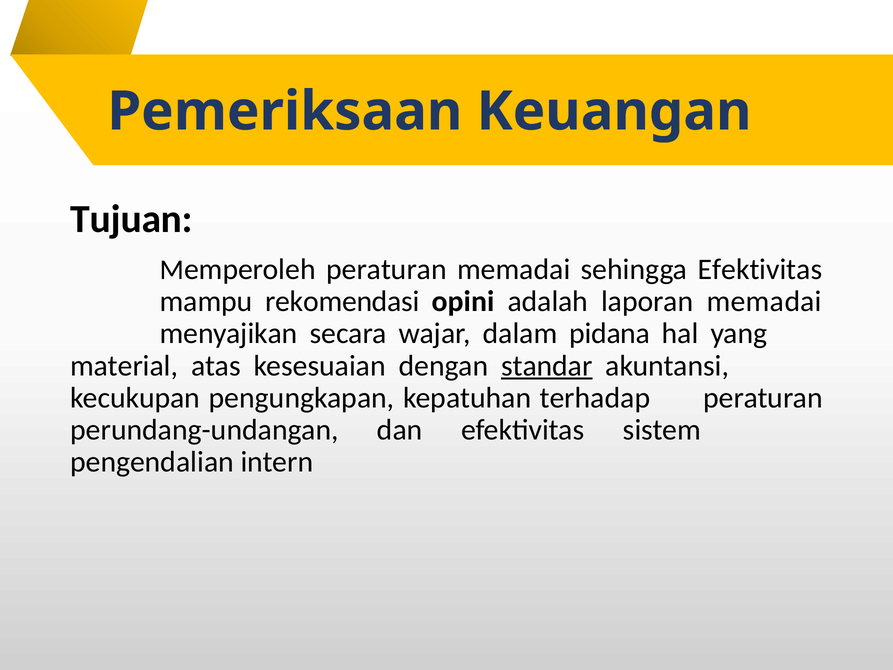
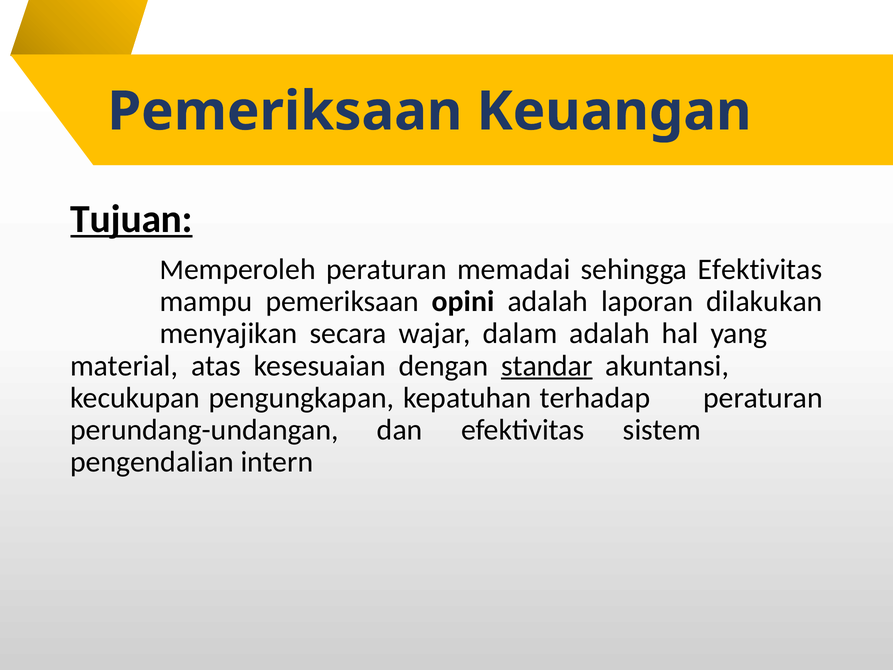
Tujuan underline: none -> present
mampu rekomendasi: rekomendasi -> pemeriksaan
laporan memadai: memadai -> dilakukan
dalam pidana: pidana -> adalah
